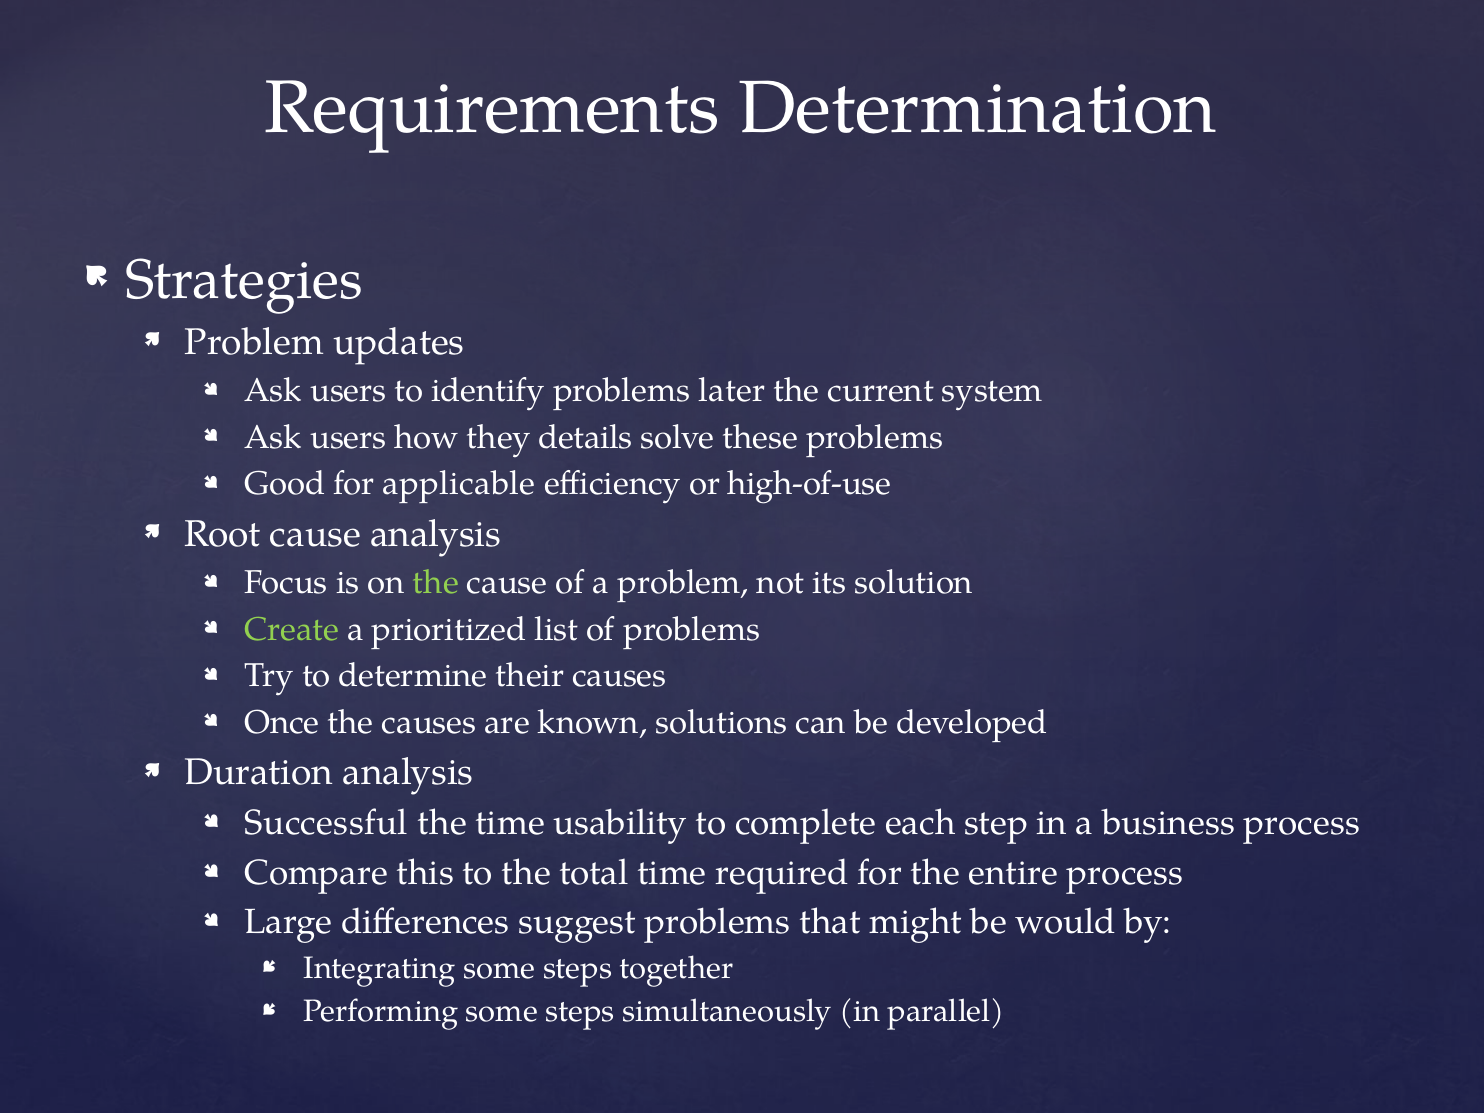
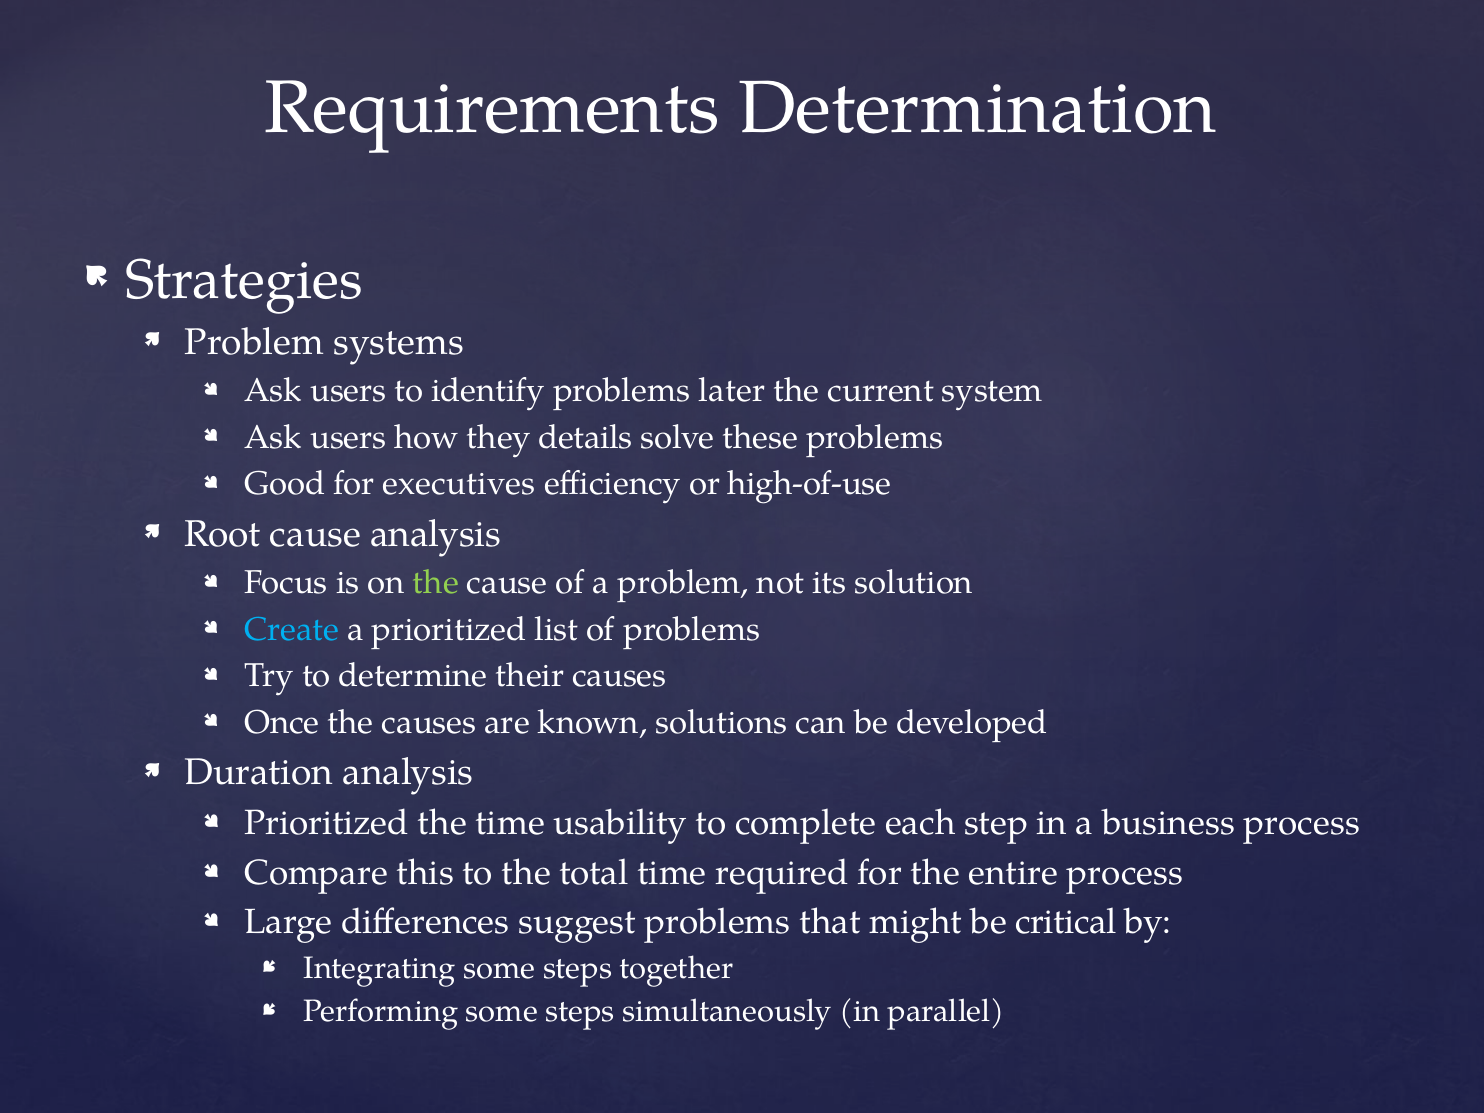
updates: updates -> systems
applicable: applicable -> executives
Create colour: light green -> light blue
Successful at (326, 823): Successful -> Prioritized
would: would -> critical
